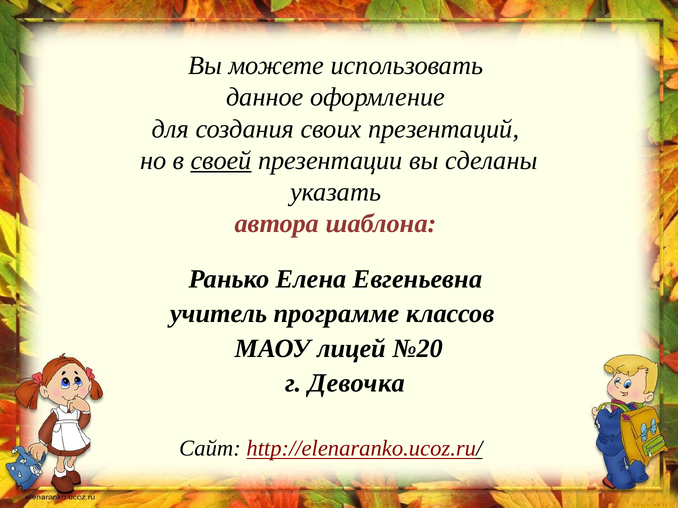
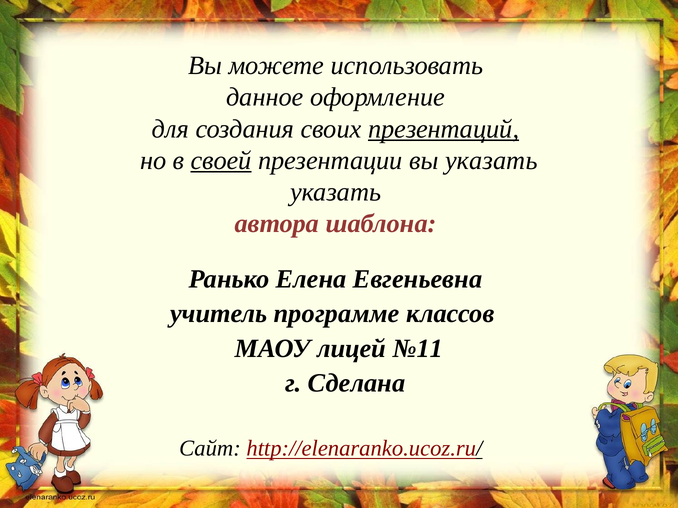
презентаций underline: none -> present
вы сделаны: сделаны -> указать
№20: №20 -> №11
Девочка: Девочка -> Сделана
